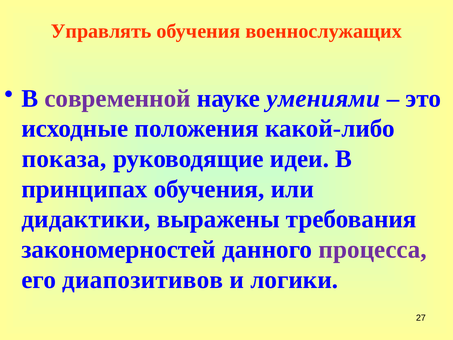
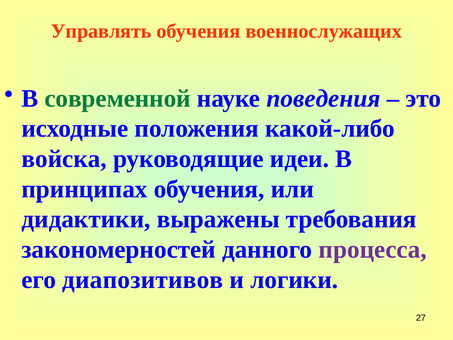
современной colour: purple -> green
умениями: умениями -> поведения
показа: показа -> войска
